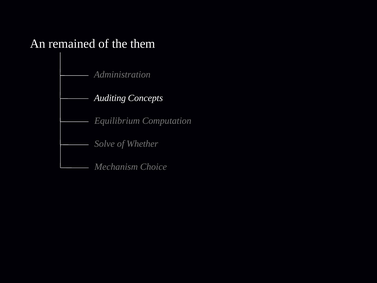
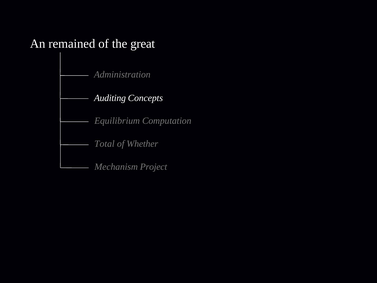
them: them -> great
Solve: Solve -> Total
Choice: Choice -> Project
